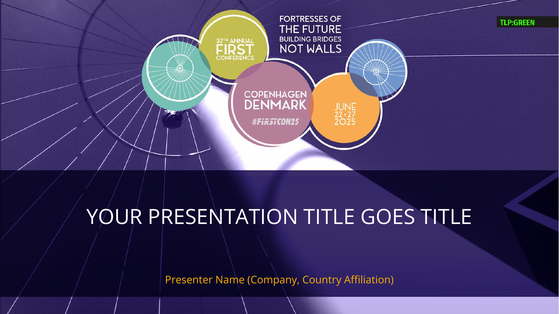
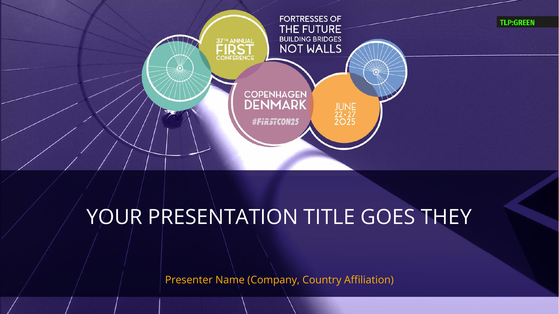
GOES TITLE: TITLE -> THEY
